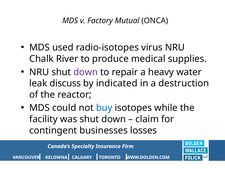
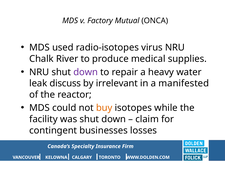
indicated: indicated -> irrelevant
destruction: destruction -> manifested
buy colour: blue -> orange
